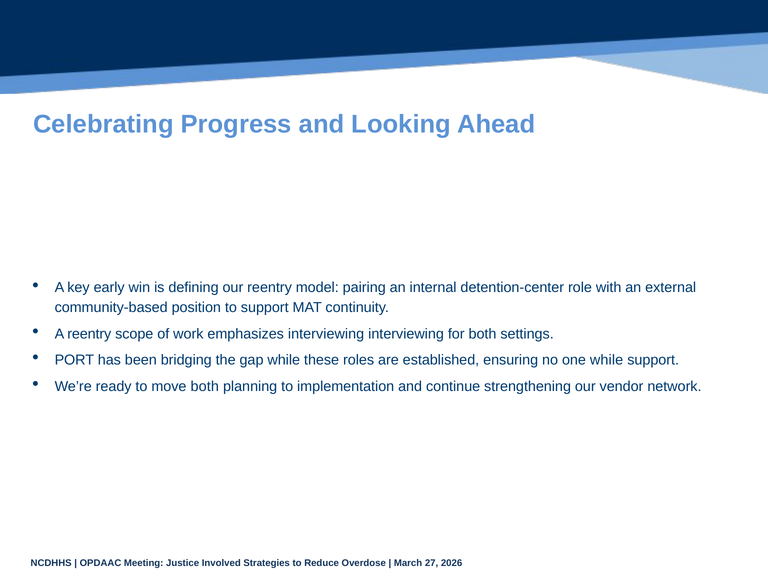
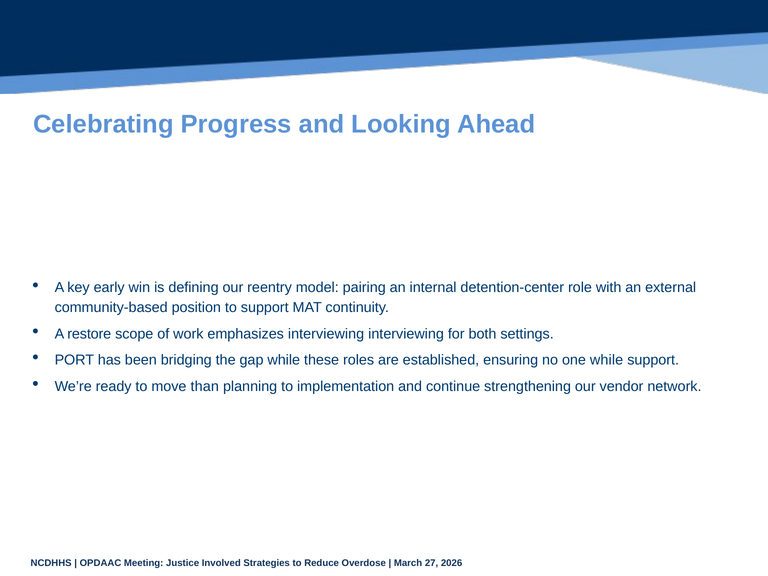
A reentry: reentry -> restore
move both: both -> than
